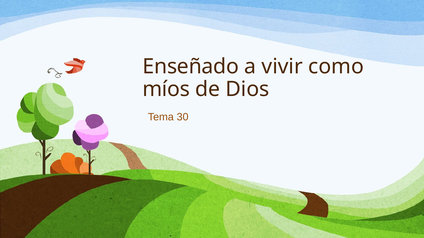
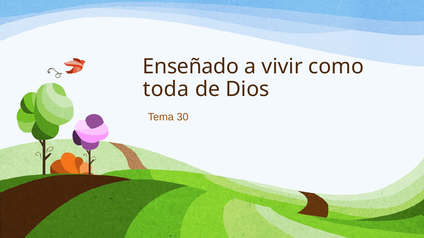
míos: míos -> toda
